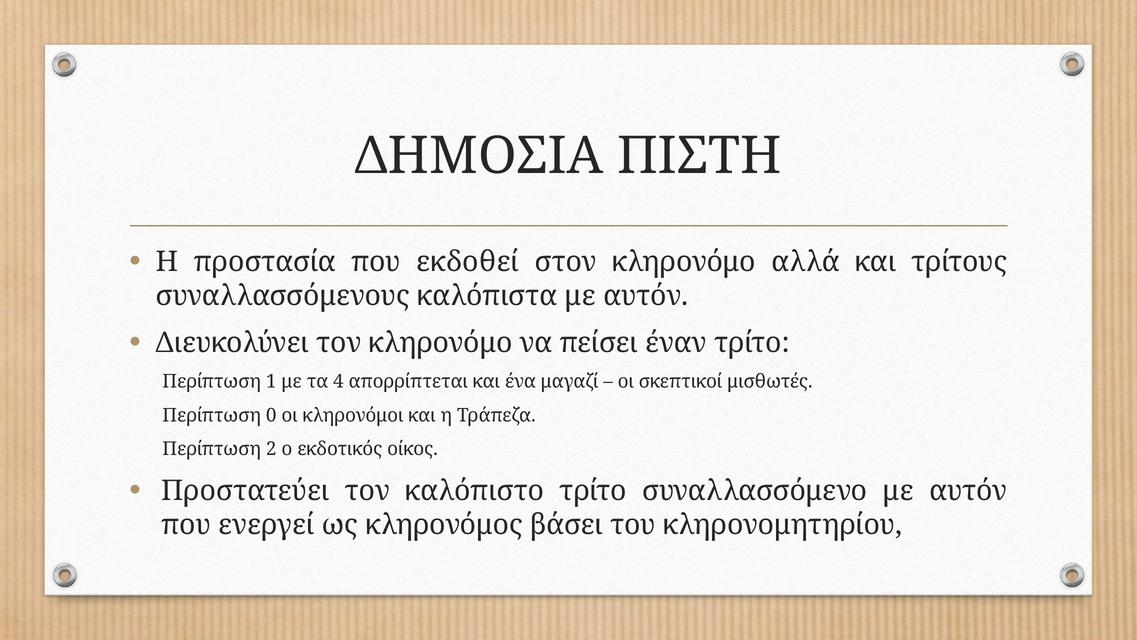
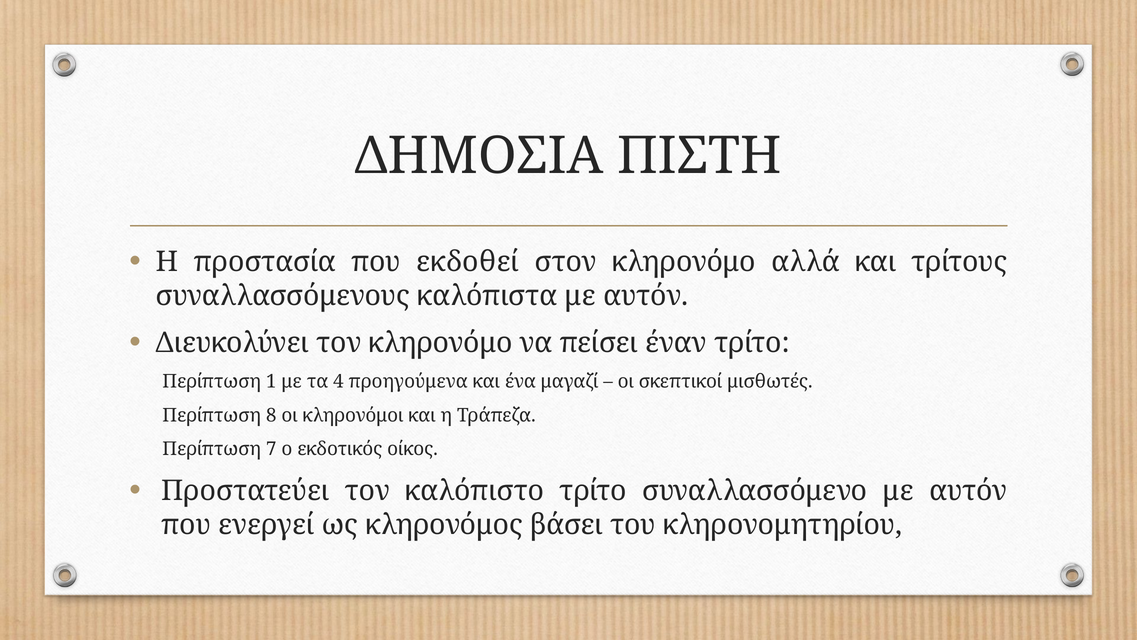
απορρίπτεται: απορρίπτεται -> προηγούμενα
0: 0 -> 8
2: 2 -> 7
